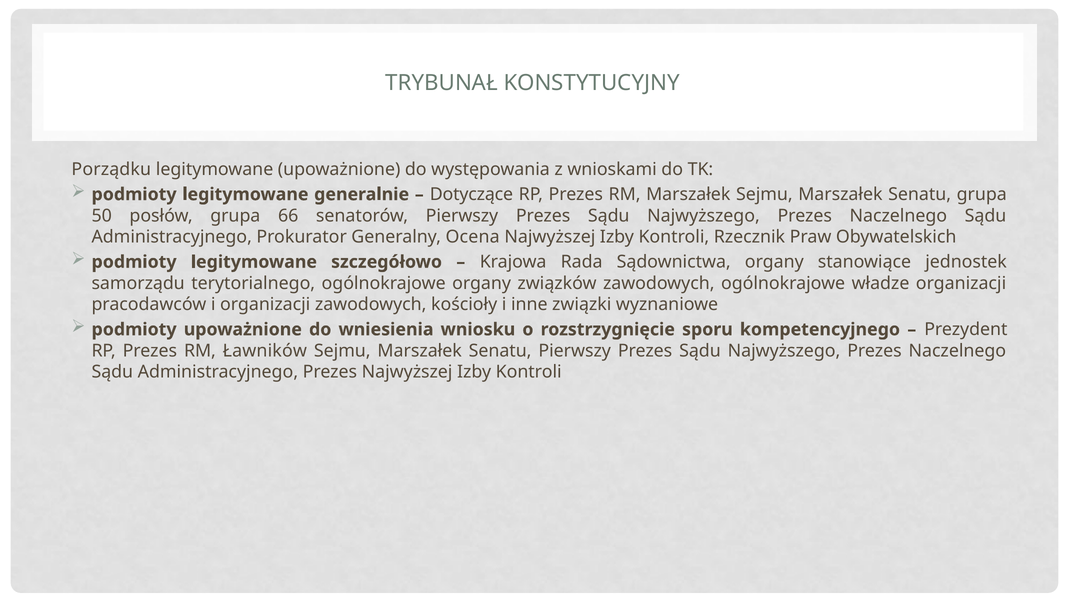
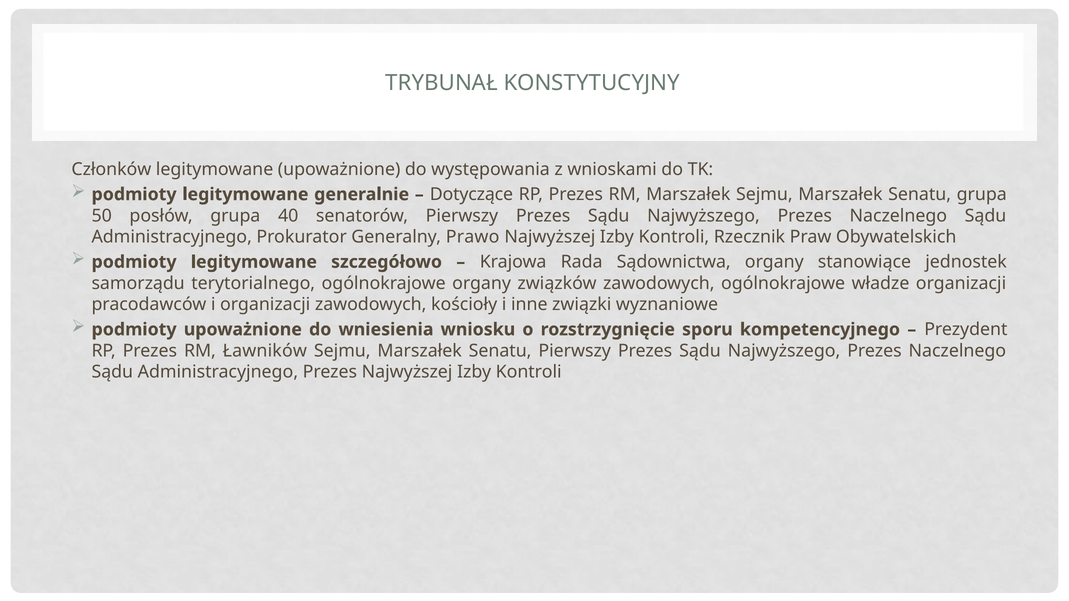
Porządku: Porządku -> Członków
66: 66 -> 40
Ocena: Ocena -> Prawo
